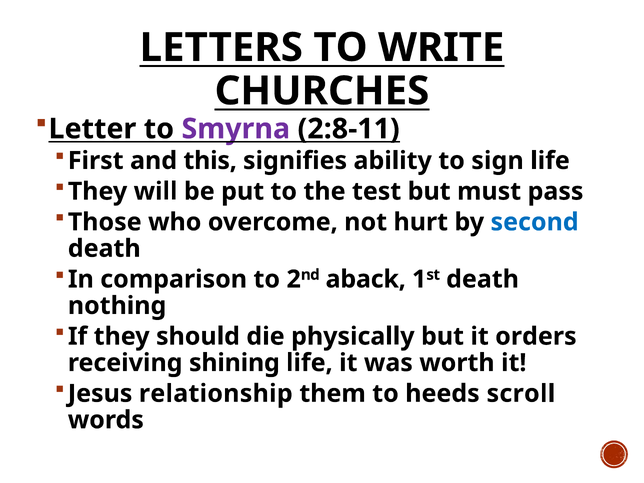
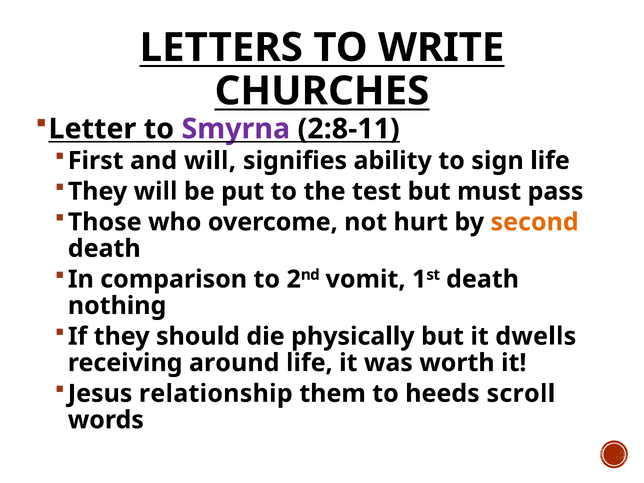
and this: this -> will
second colour: blue -> orange
aback: aback -> vomit
orders: orders -> dwells
shining: shining -> around
